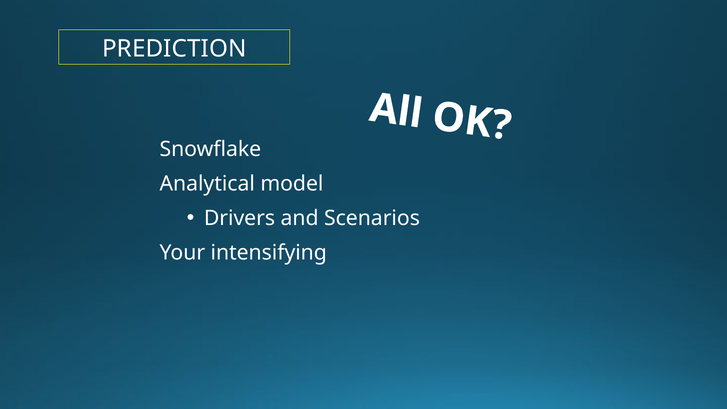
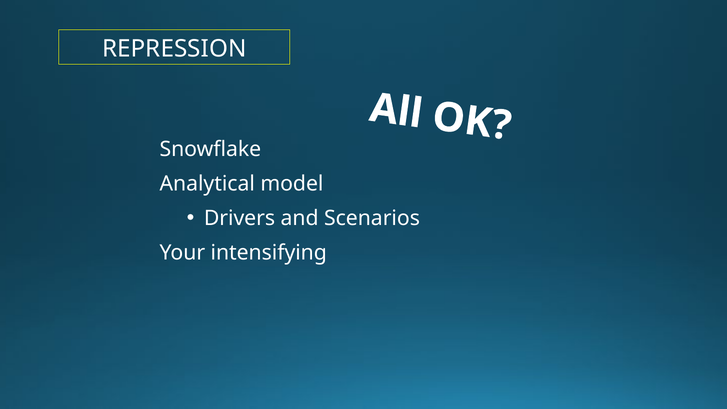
PREDICTION: PREDICTION -> REPRESSION
